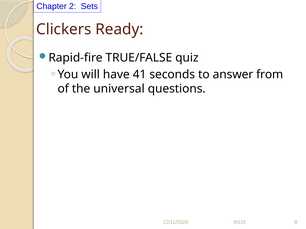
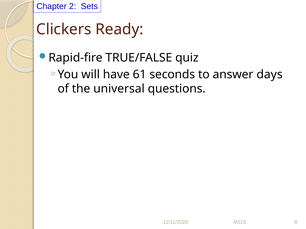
41: 41 -> 61
from: from -> days
